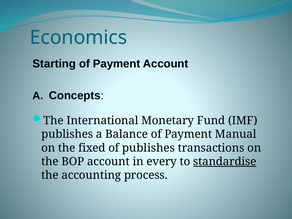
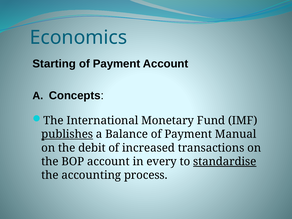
publishes at (67, 134) underline: none -> present
fixed: fixed -> debit
of publishes: publishes -> increased
